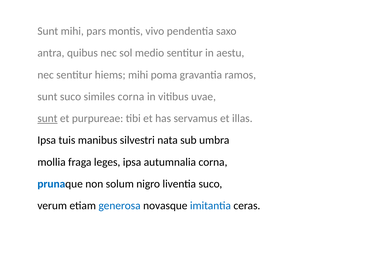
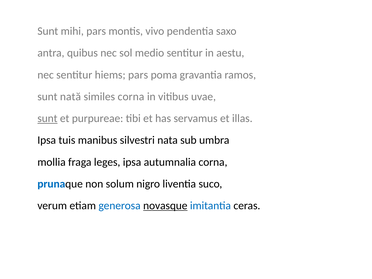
hiems mihi: mihi -> pars
sunt suco: suco -> natӑ
novasque underline: none -> present
